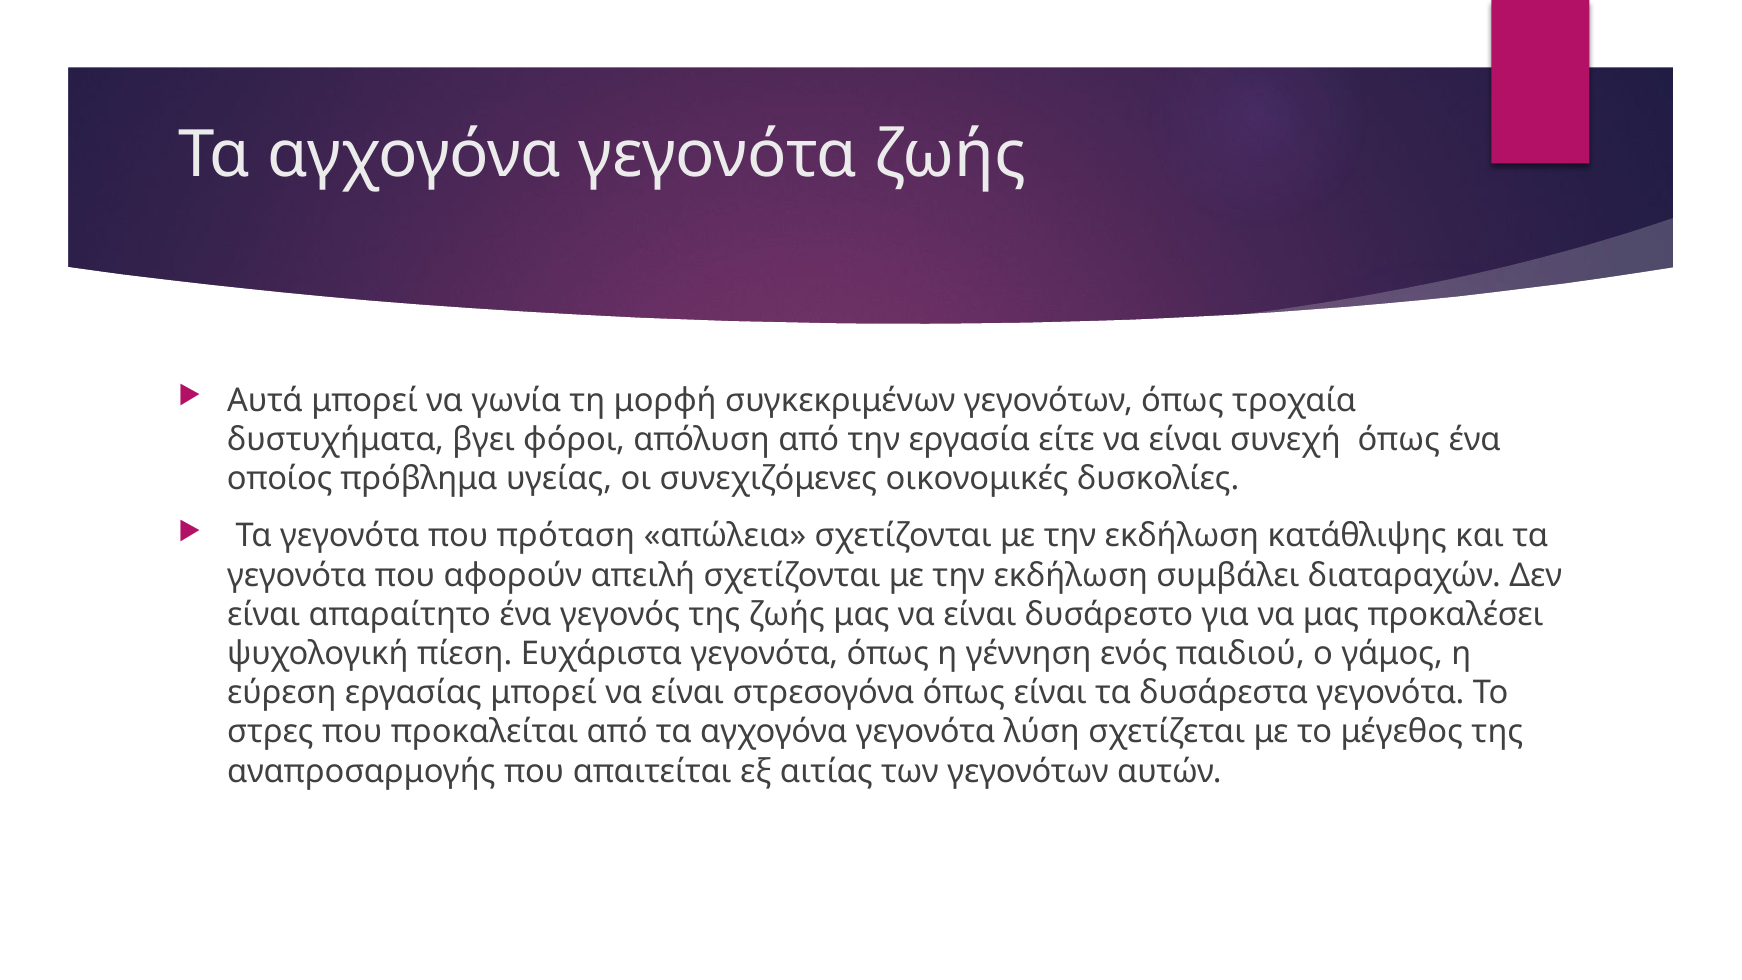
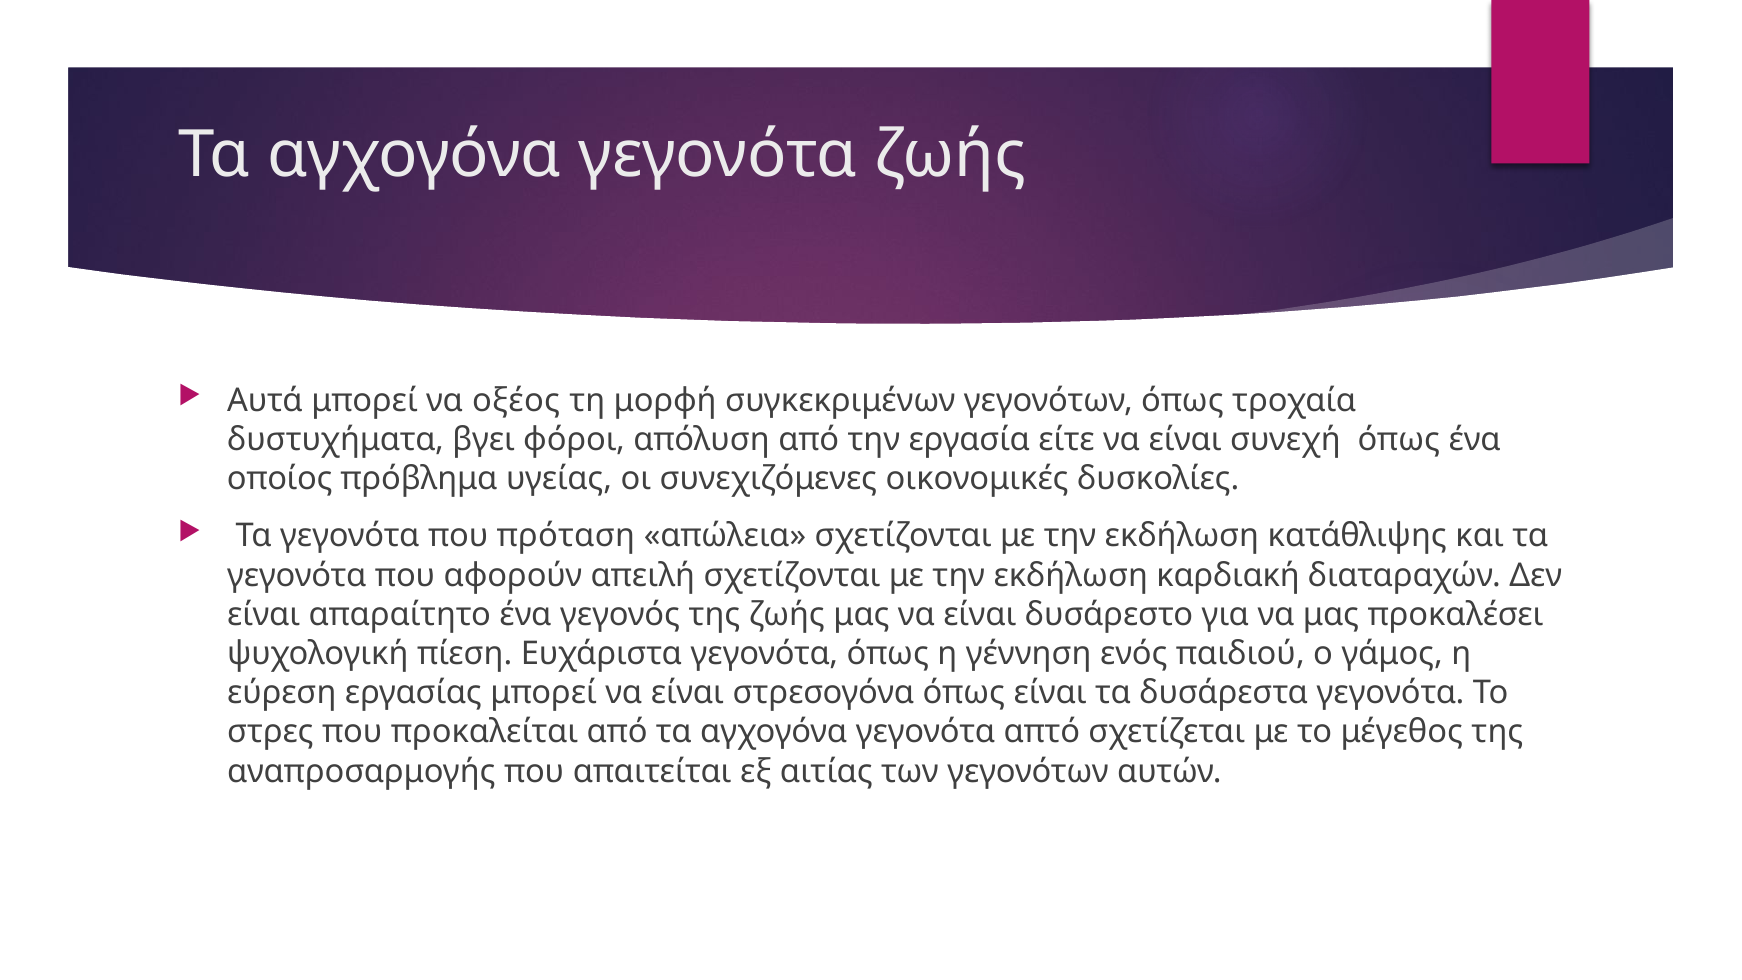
γωνία: γωνία -> οξέος
συμβάλει: συμβάλει -> καρδιακή
λύση: λύση -> απτό
